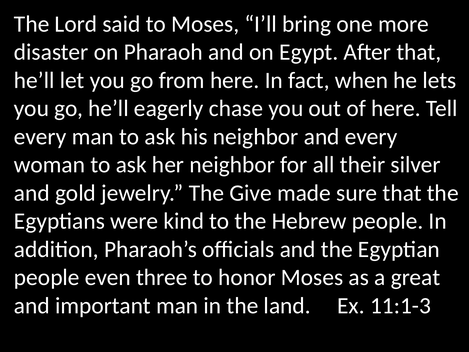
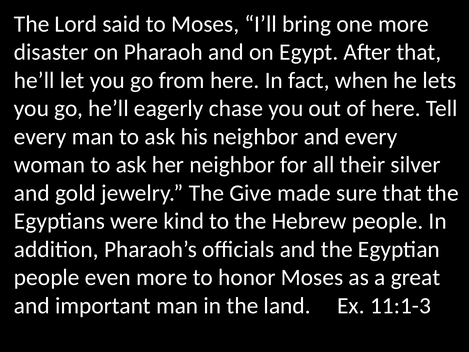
even three: three -> more
